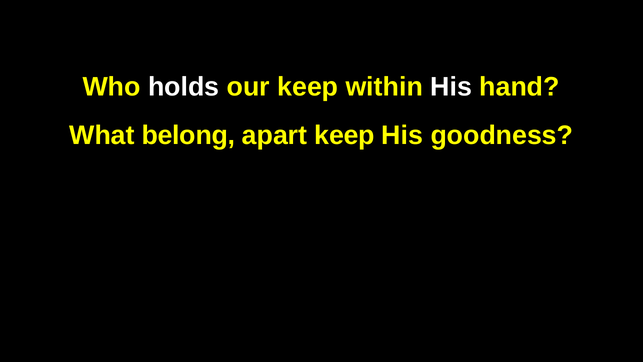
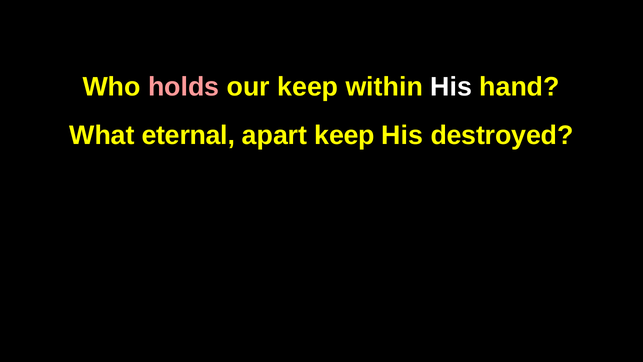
holds colour: white -> pink
belong: belong -> eternal
goodness: goodness -> destroyed
